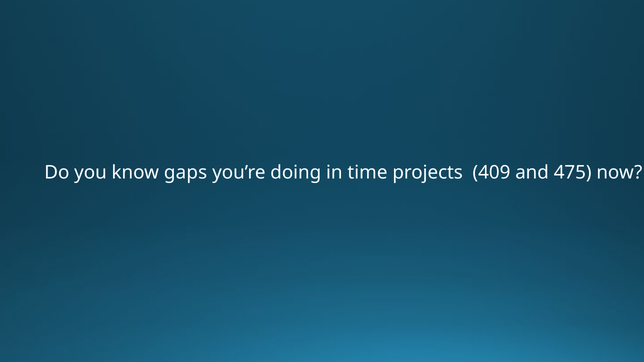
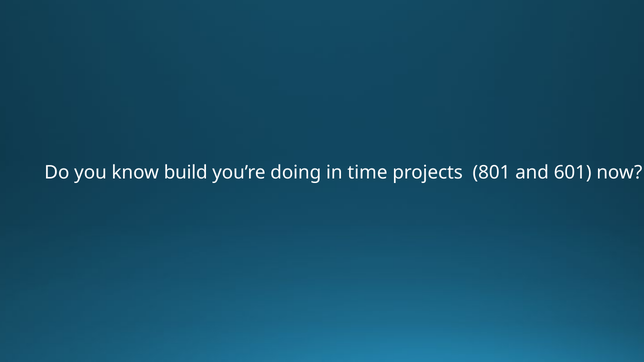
gaps: gaps -> build
409: 409 -> 801
475: 475 -> 601
